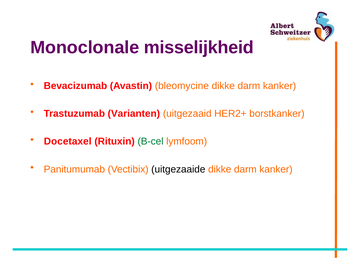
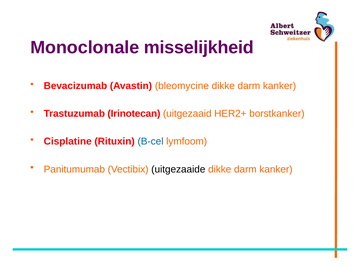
Varianten: Varianten -> Irinotecan
Docetaxel: Docetaxel -> Cisplatine
B-cel colour: green -> blue
